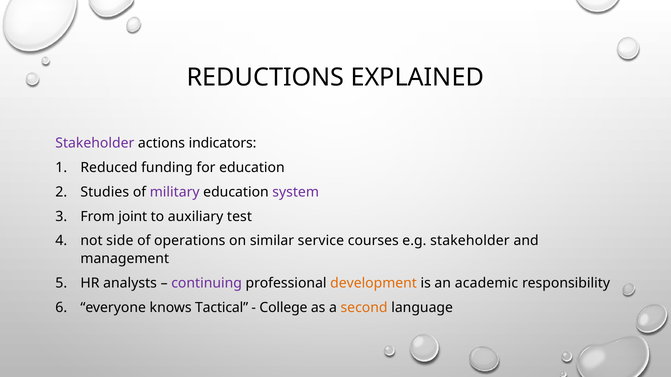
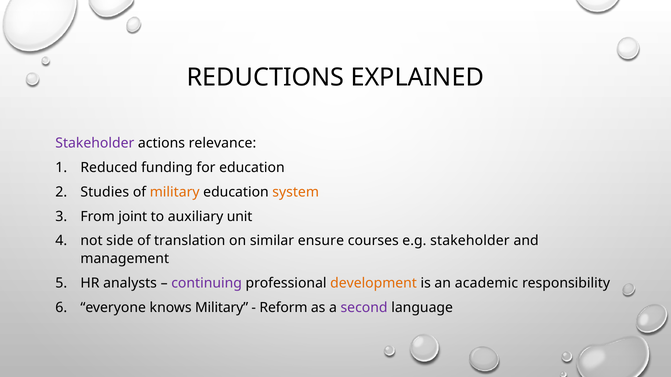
indicators: indicators -> relevance
military at (175, 192) colour: purple -> orange
system colour: purple -> orange
test: test -> unit
operations: operations -> translation
service: service -> ensure
knows Tactical: Tactical -> Military
College: College -> Reform
second colour: orange -> purple
